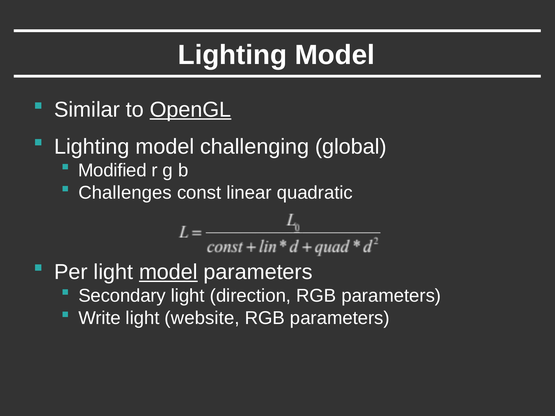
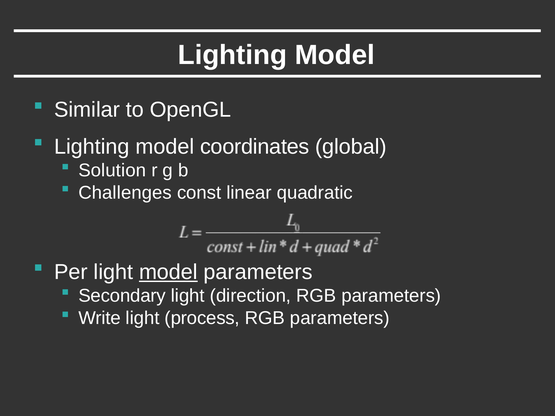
OpenGL underline: present -> none
challenging: challenging -> coordinates
Modified: Modified -> Solution
website: website -> process
